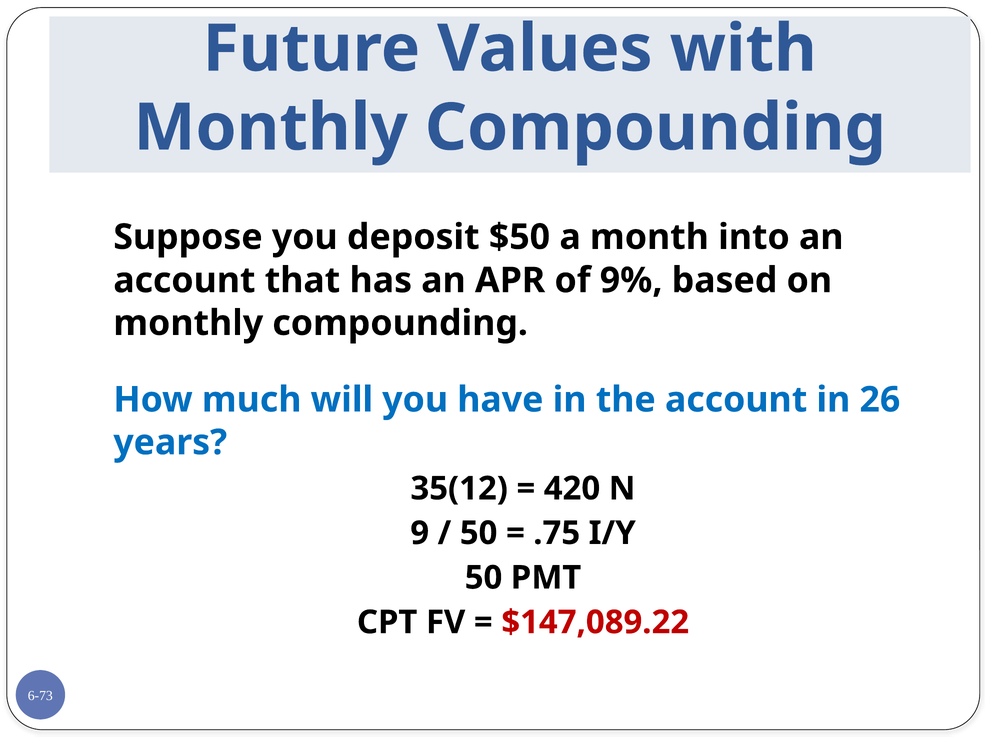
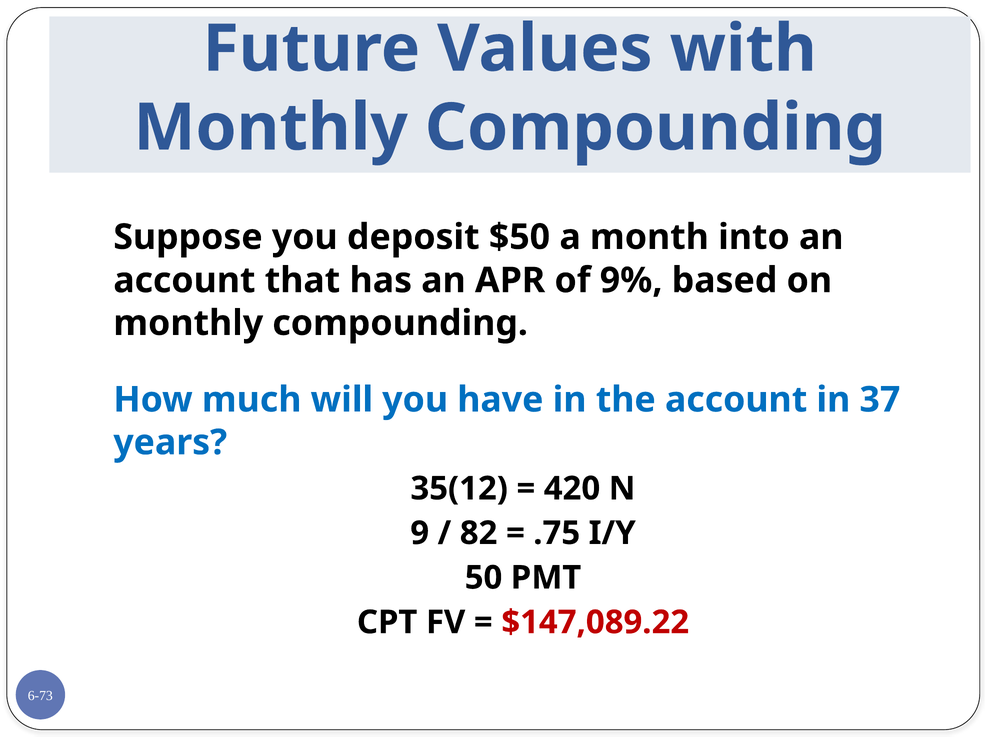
26: 26 -> 37
50 at (479, 533): 50 -> 82
